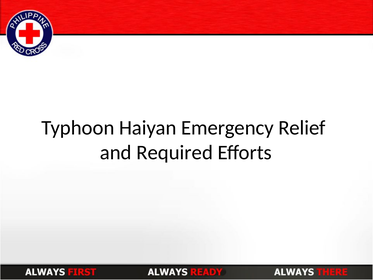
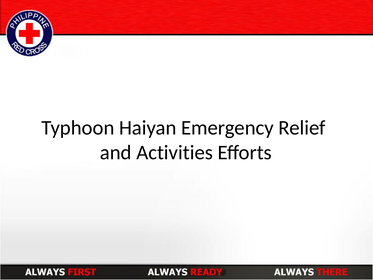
Required: Required -> Activities
